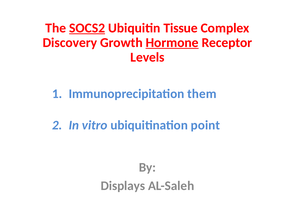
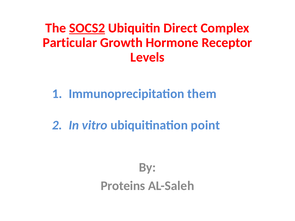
Tissue: Tissue -> Direct
Discovery: Discovery -> Particular
Hormone underline: present -> none
Displays: Displays -> Proteins
